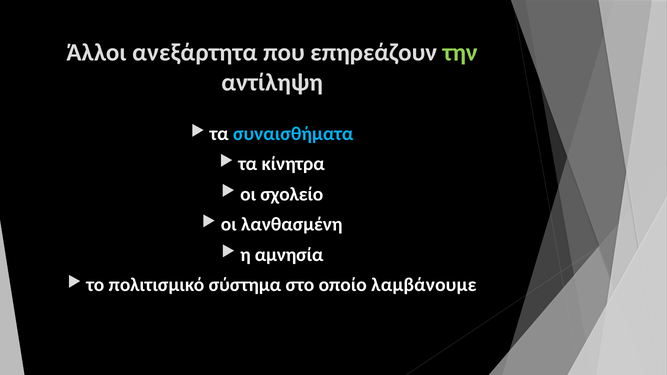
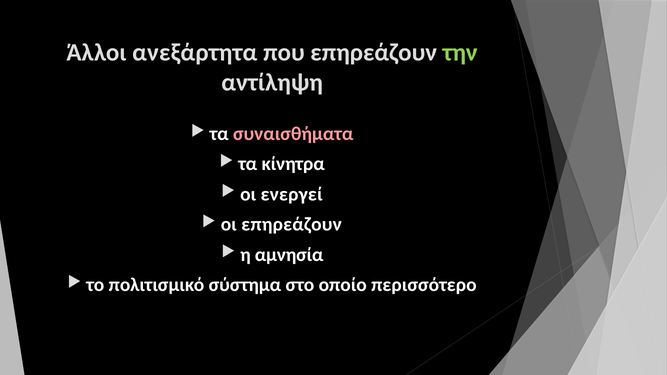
συναισθήματα colour: light blue -> pink
σχολείο: σχολείο -> ενεργεί
οι λανθασμένη: λανθασμένη -> επηρεάζουν
λαμβάνουμε: λαμβάνουμε -> περισσότερο
